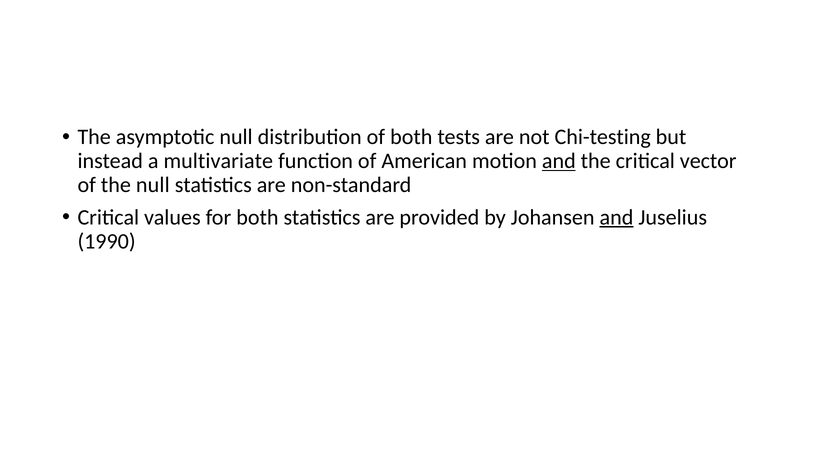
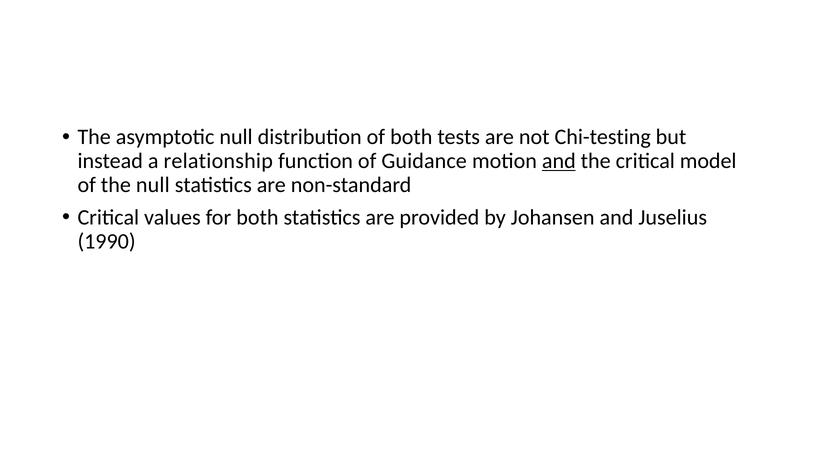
multivariate: multivariate -> relationship
American: American -> Guidance
vector: vector -> model
and at (616, 217) underline: present -> none
